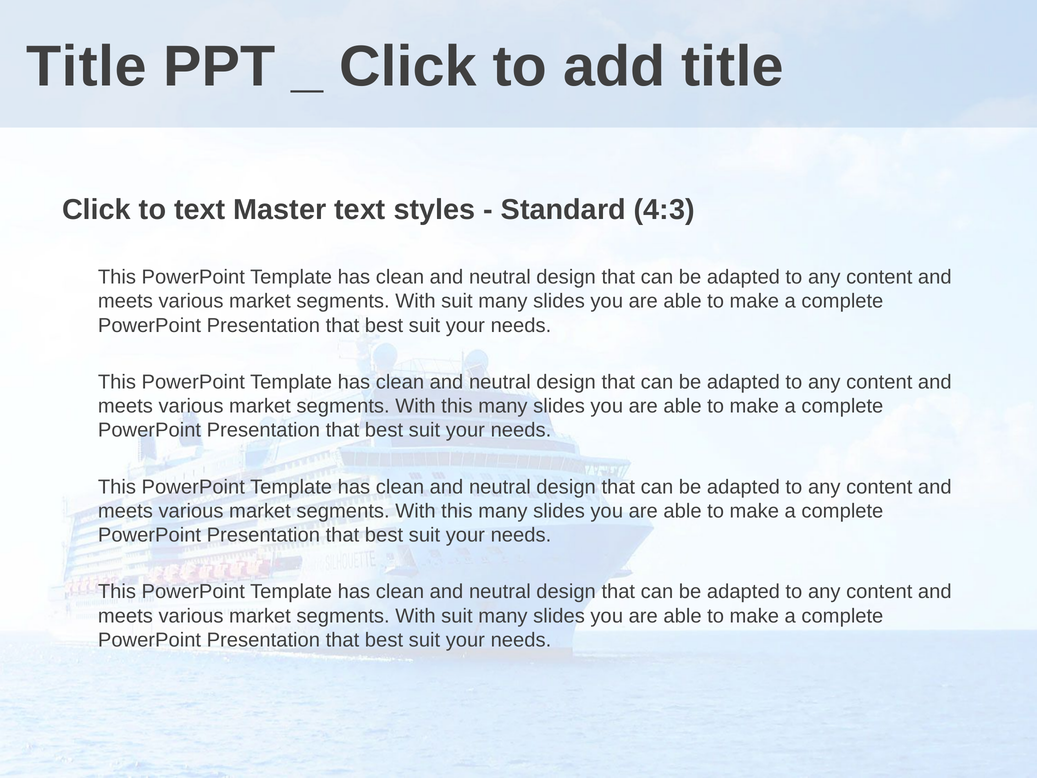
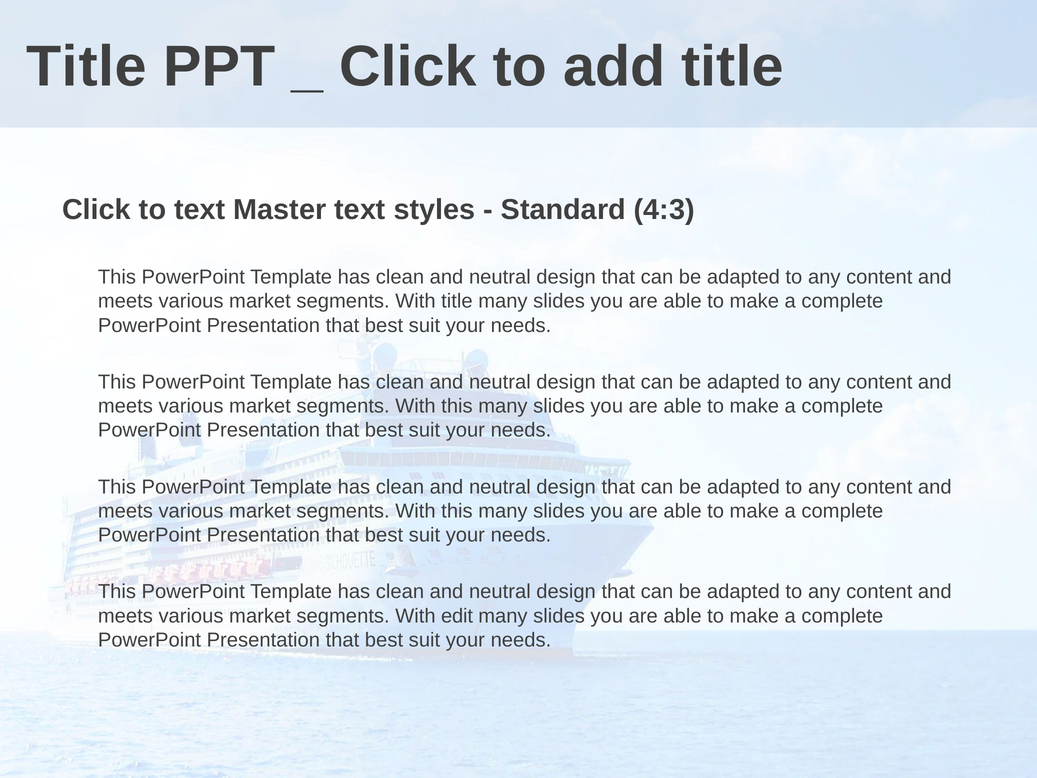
suit at (457, 301): suit -> title
suit at (457, 616): suit -> edit
